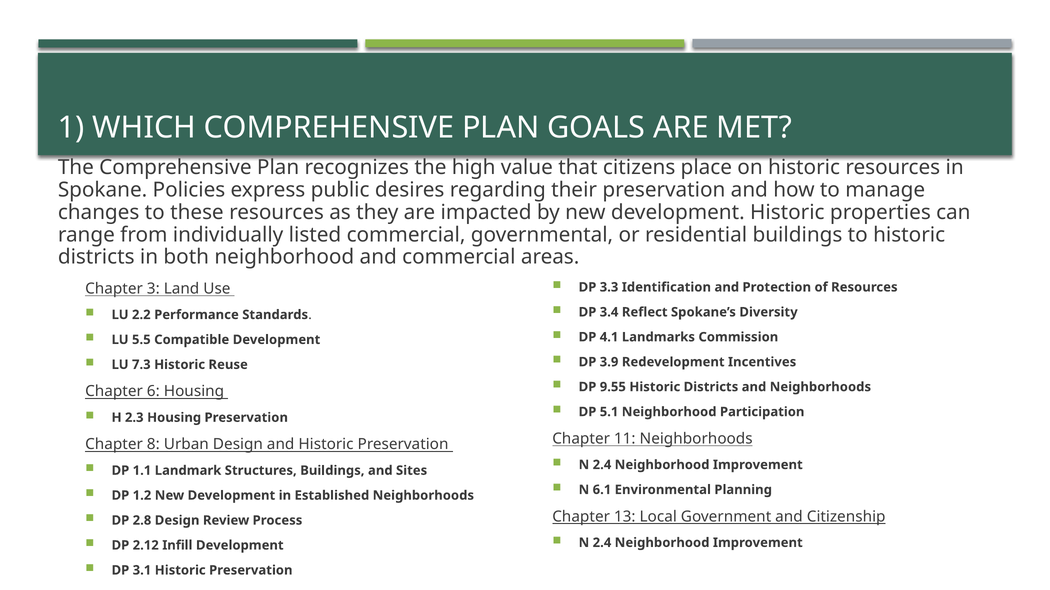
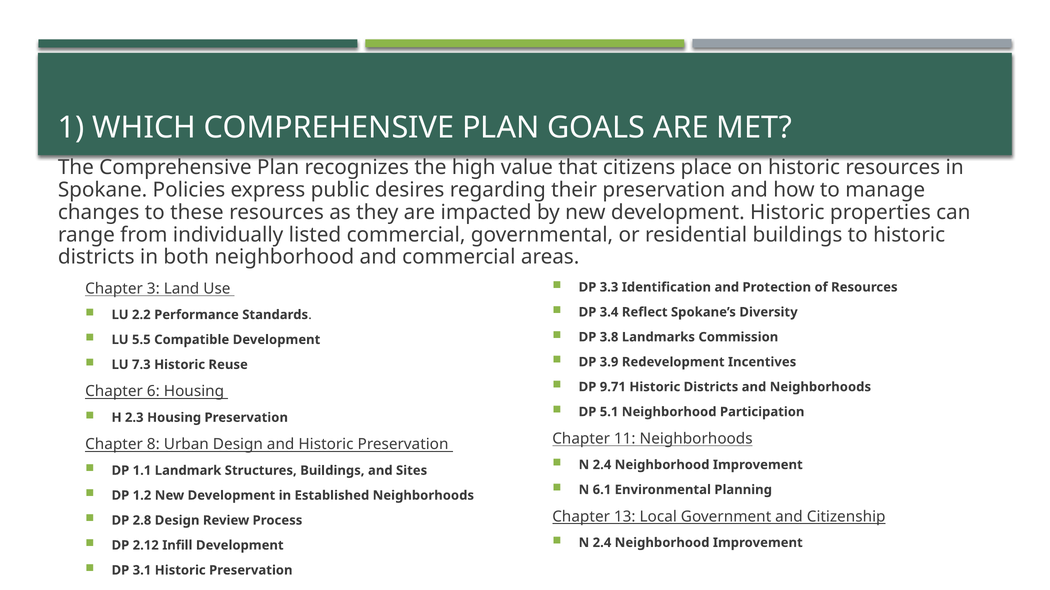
4.1: 4.1 -> 3.8
9.55: 9.55 -> 9.71
